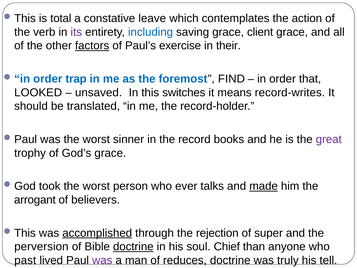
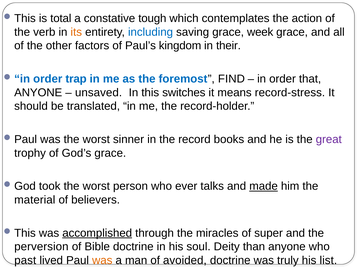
leave: leave -> tough
its colour: purple -> orange
client: client -> week
factors underline: present -> none
exercise: exercise -> kingdom
LOOKED at (38, 92): LOOKED -> ANYONE
record-writes: record-writes -> record-stress
arrogant: arrogant -> material
rejection: rejection -> miracles
doctrine at (133, 247) underline: present -> none
Chief: Chief -> Deity
was at (102, 260) colour: purple -> orange
reduces: reduces -> avoided
tell: tell -> list
